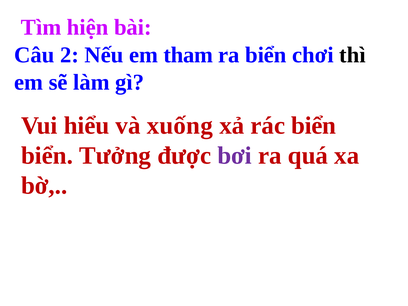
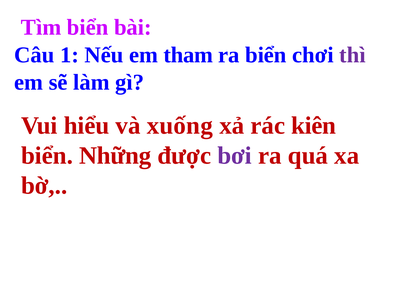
Tìm hiện: hiện -> biển
2: 2 -> 1
thì colour: black -> purple
rác biển: biển -> kiên
Tưởng: Tưởng -> Những
